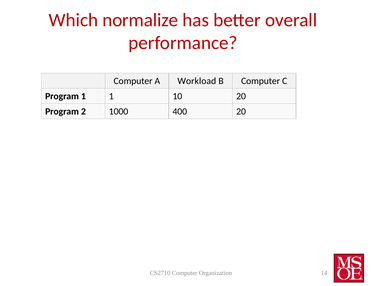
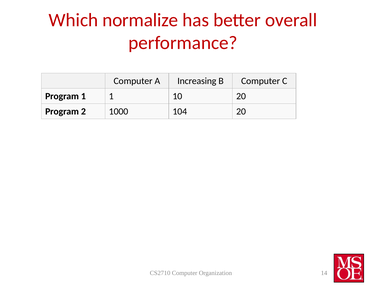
Workload: Workload -> Increasing
400: 400 -> 104
